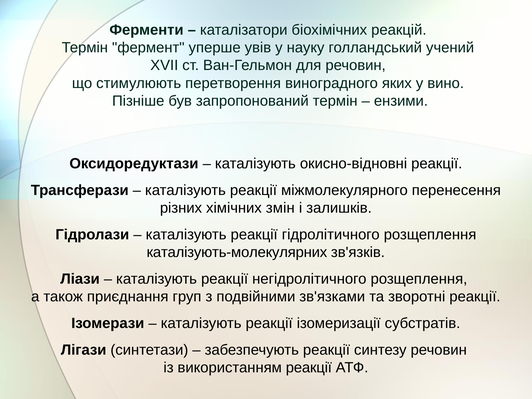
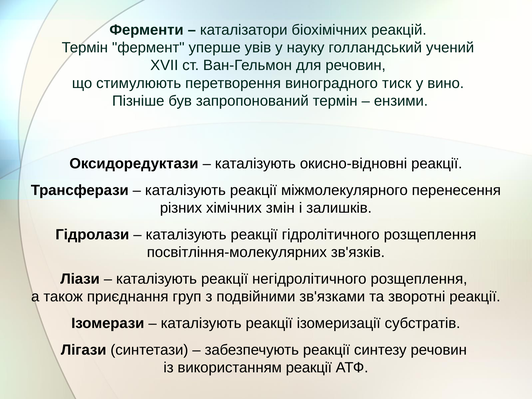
яких: яких -> тиск
каталізують-молекулярних: каталізують-молекулярних -> посвітління-молекулярних
